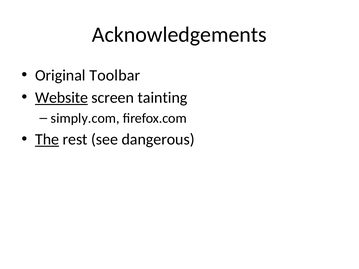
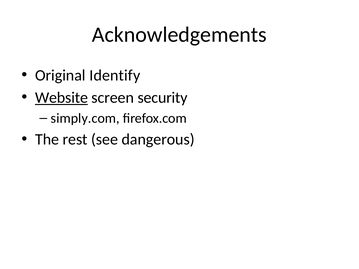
Toolbar: Toolbar -> Identify
tainting: tainting -> security
The underline: present -> none
